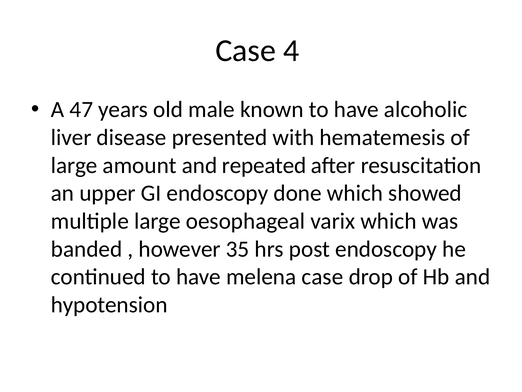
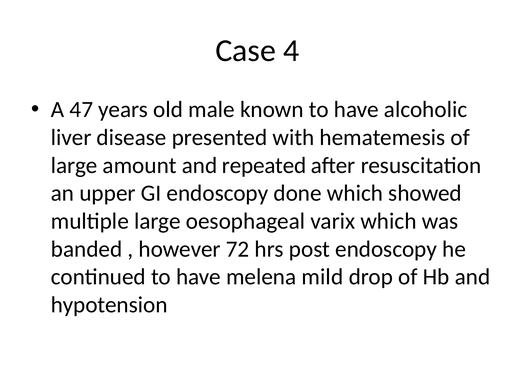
35: 35 -> 72
melena case: case -> mild
